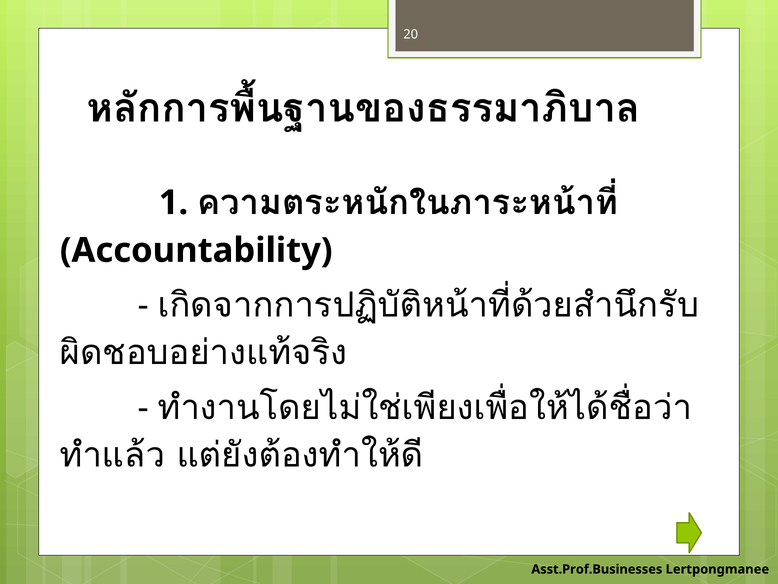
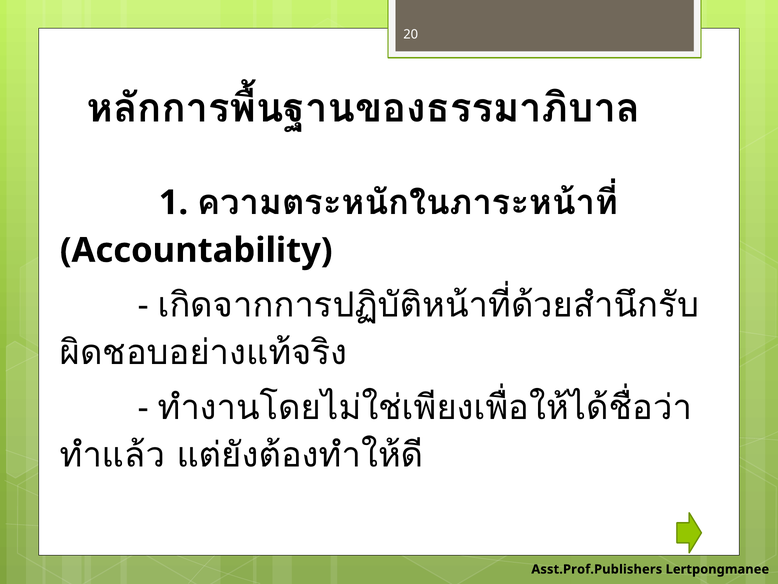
Asst.Prof.Businesses: Asst.Prof.Businesses -> Asst.Prof.Publishers
